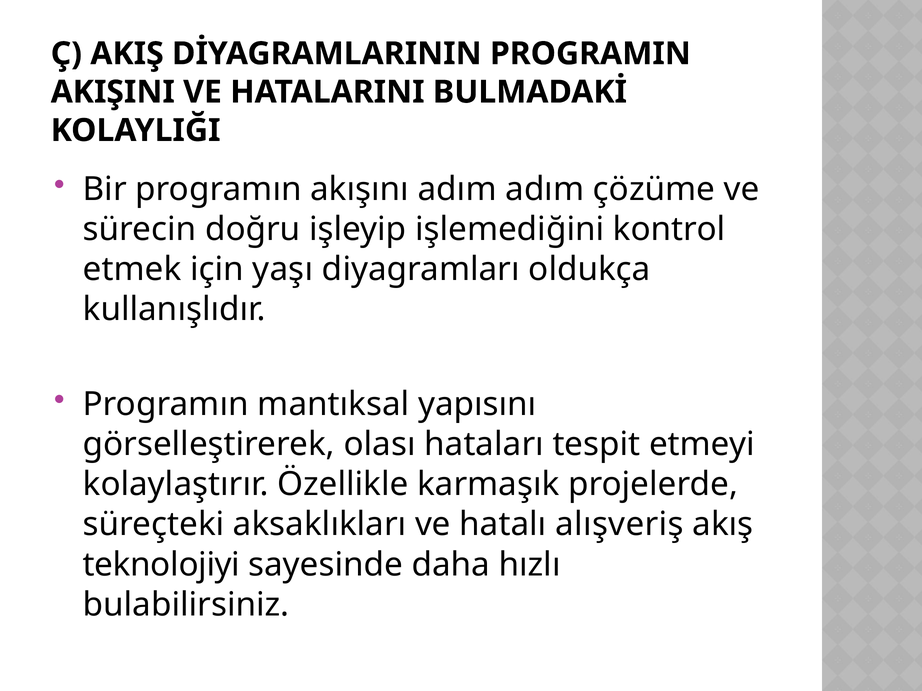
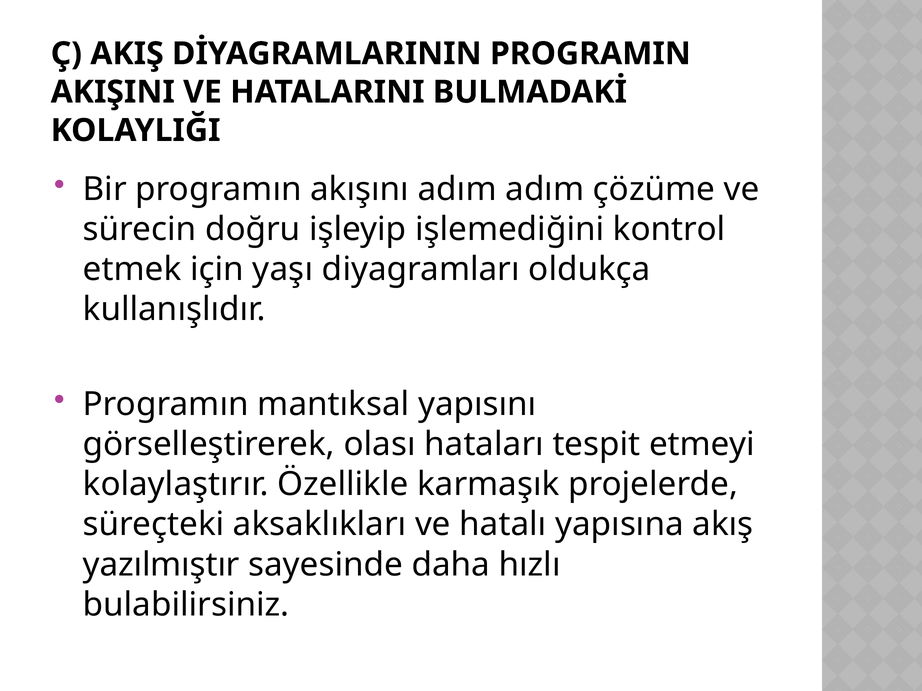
alışveriş: alışveriş -> yapısına
teknolojiyi: teknolojiyi -> yazılmıştır
